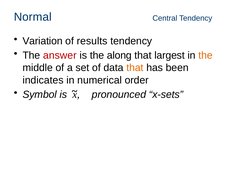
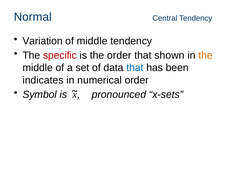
of results: results -> middle
answer: answer -> specific
the along: along -> order
largest: largest -> shown
that at (135, 67) colour: orange -> blue
